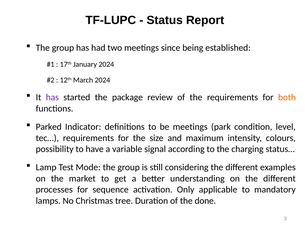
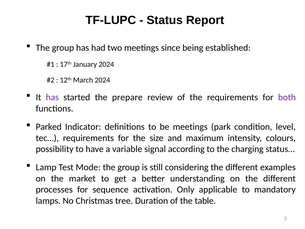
package: package -> prepare
both colour: orange -> purple
done: done -> table
